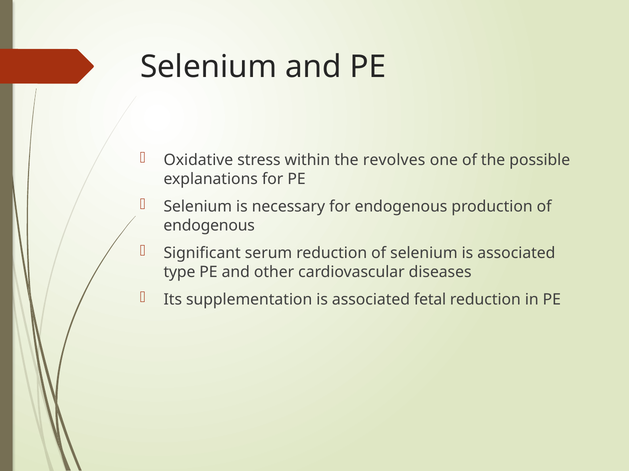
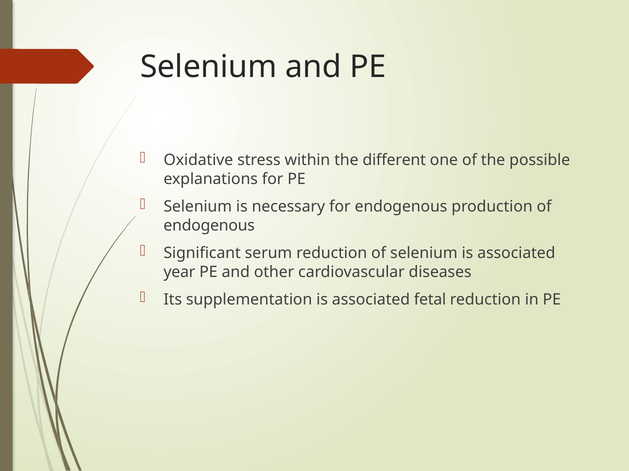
revolves: revolves -> different
type: type -> year
